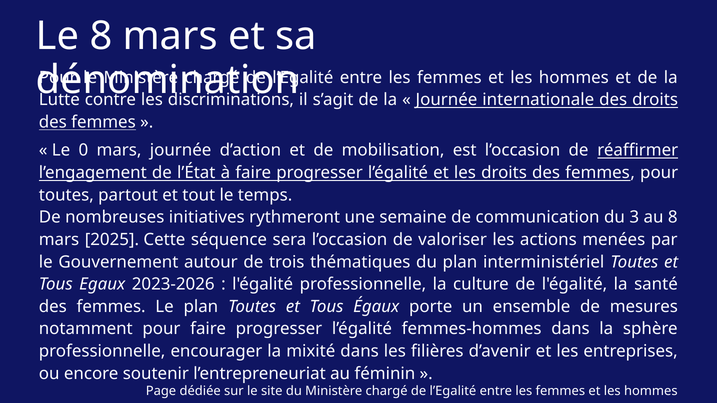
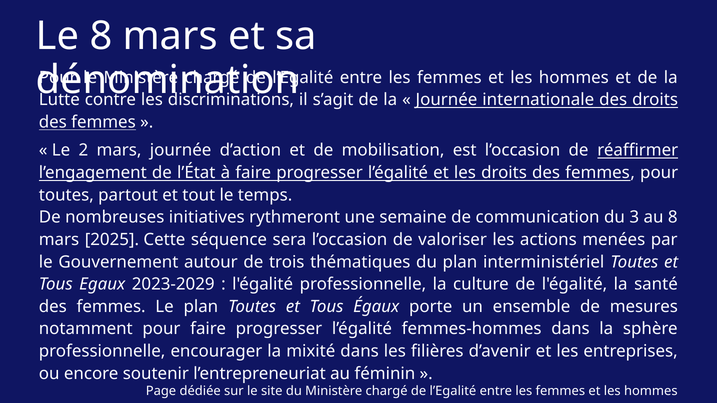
0: 0 -> 2
2023-2026: 2023-2026 -> 2023-2029
